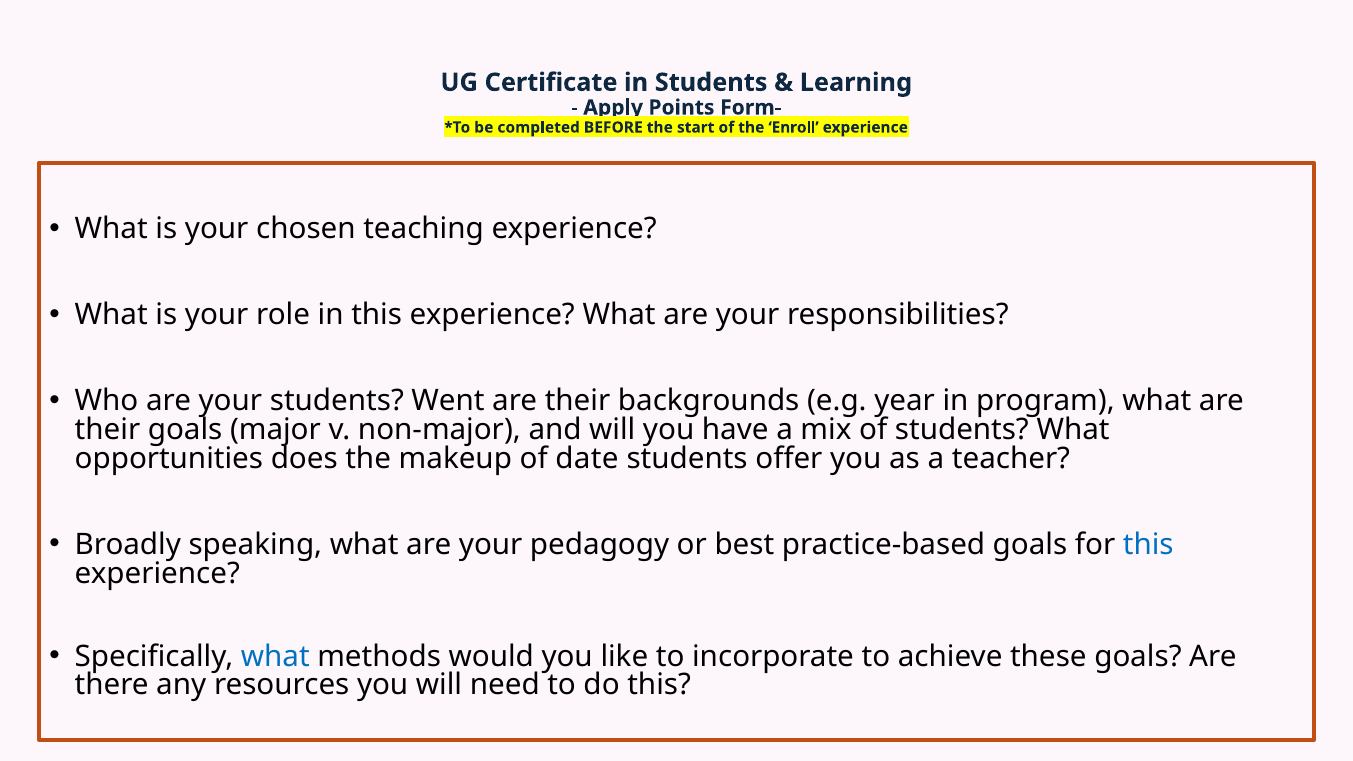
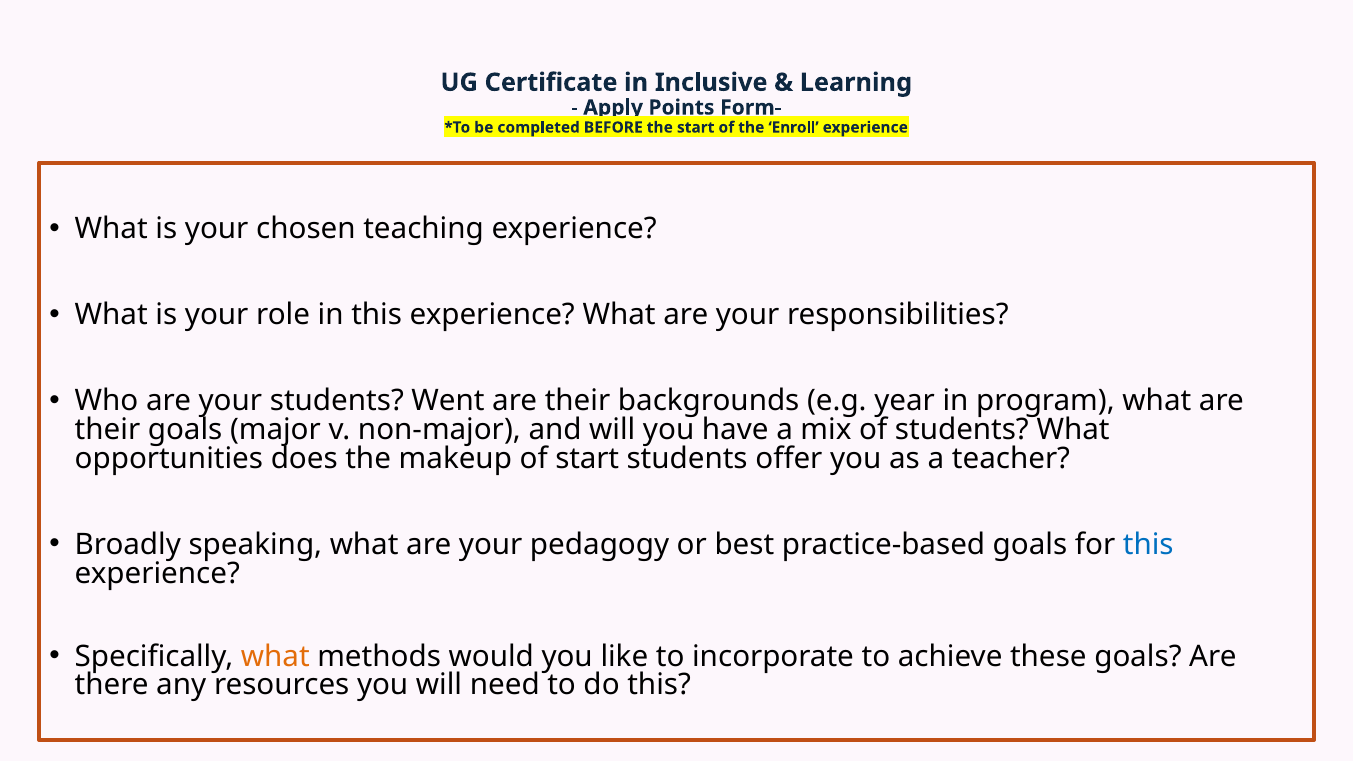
in Students: Students -> Inclusive
of date: date -> start
what at (275, 656) colour: blue -> orange
